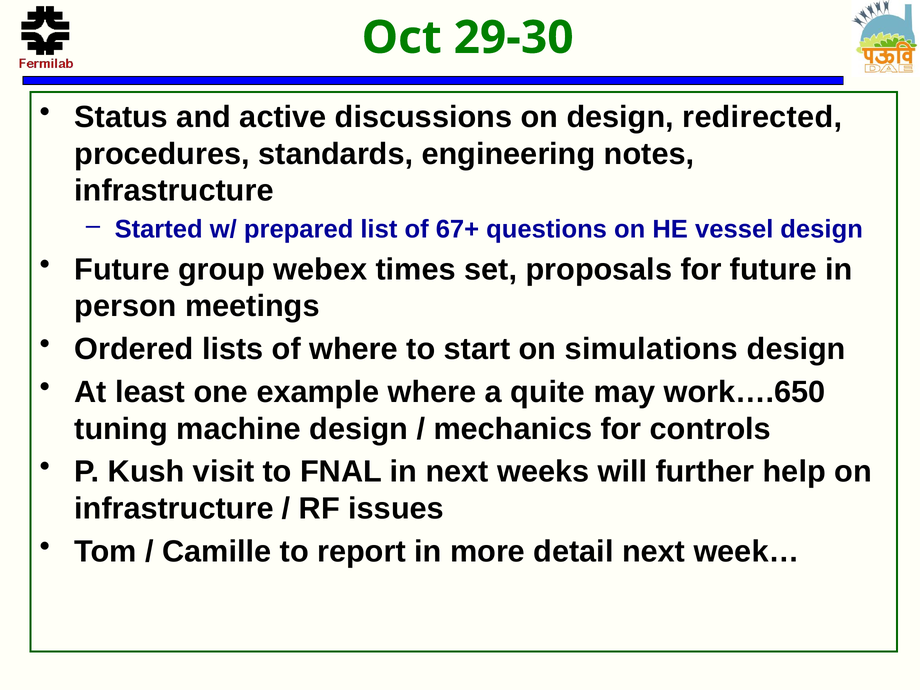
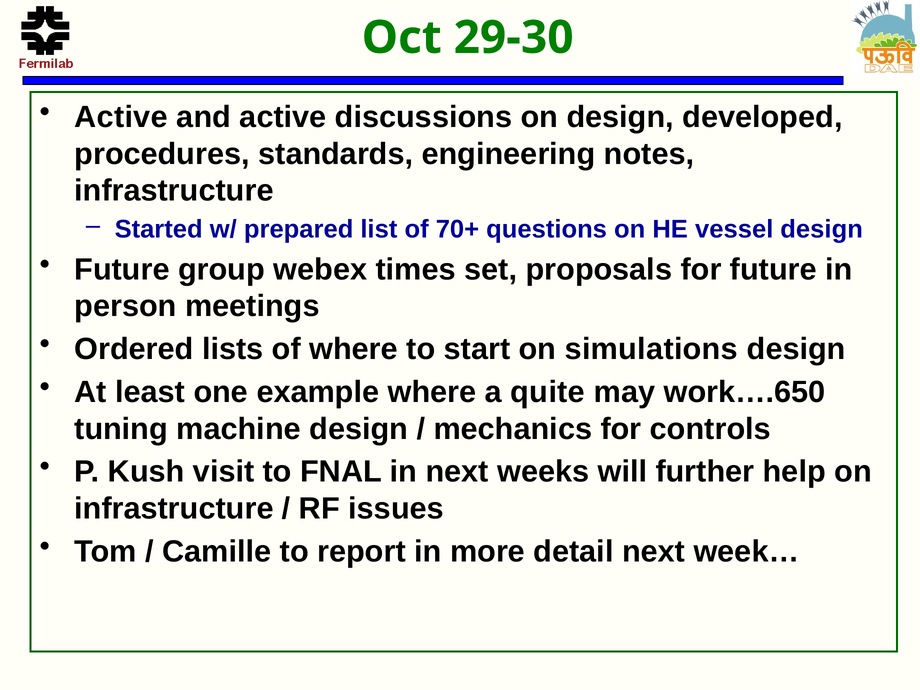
Status at (121, 117): Status -> Active
redirected: redirected -> developed
67+: 67+ -> 70+
